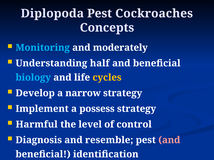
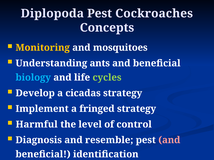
Monitoring colour: light blue -> yellow
moderately: moderately -> mosquitoes
half: half -> ants
cycles colour: yellow -> light green
narrow: narrow -> cicadas
possess: possess -> fringed
